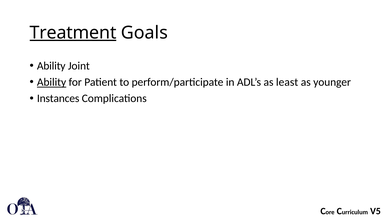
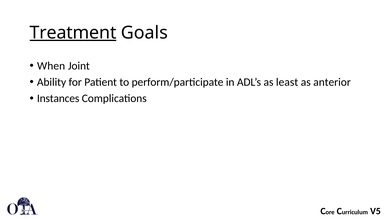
Ability at (51, 66): Ability -> When
Ability at (52, 82) underline: present -> none
younger: younger -> anterior
